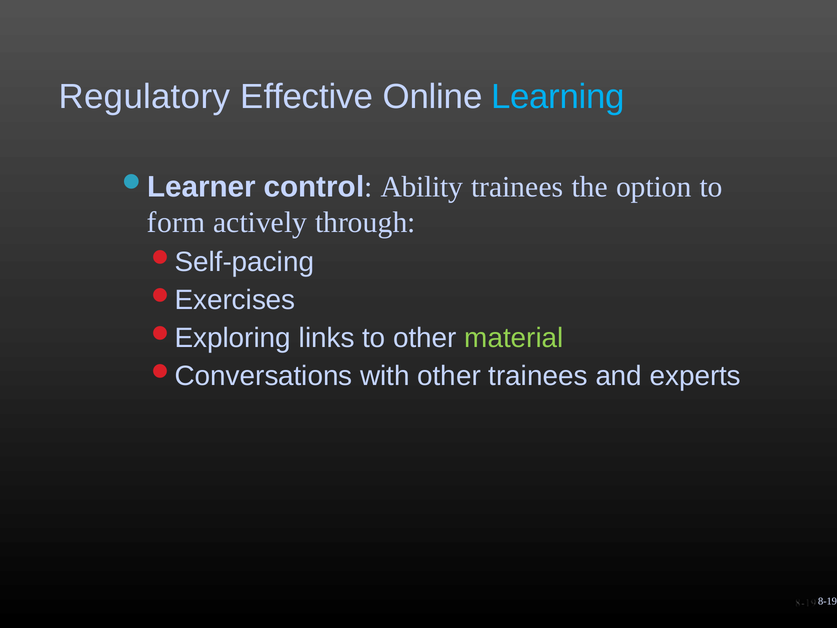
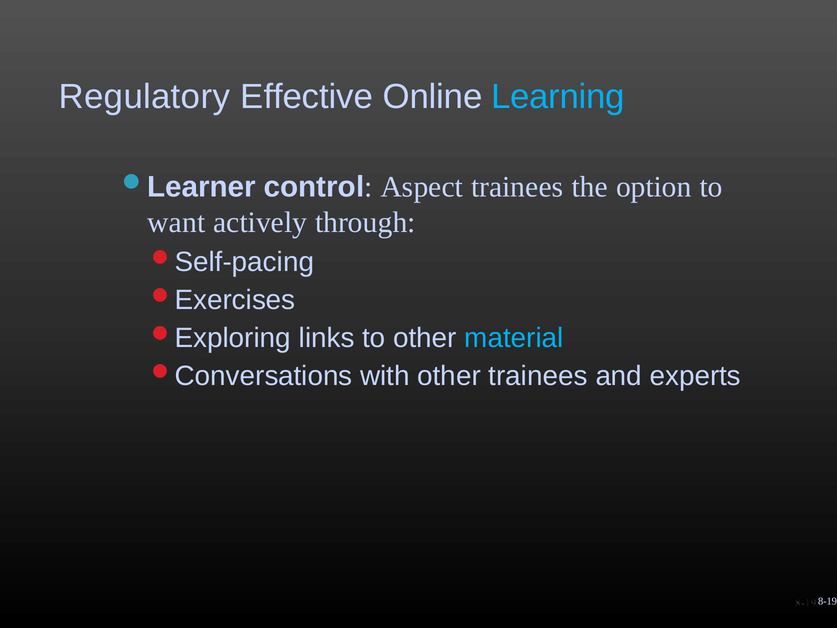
Ability: Ability -> Aspect
form: form -> want
material colour: light green -> light blue
